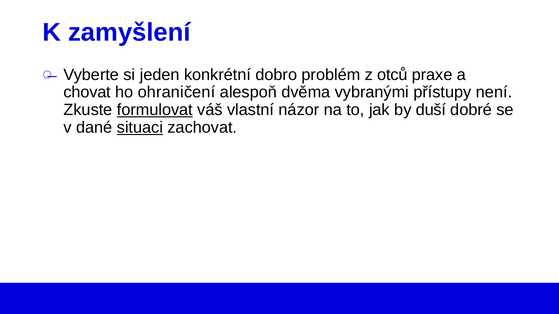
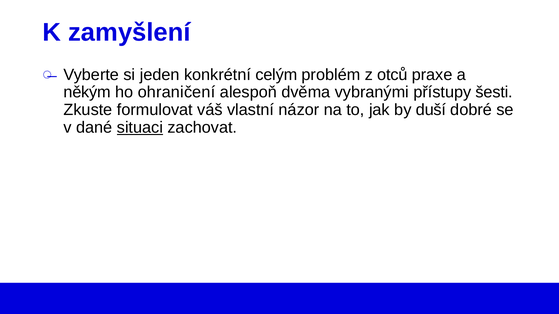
dobro: dobro -> celým
chovat: chovat -> někým
není: není -> šesti
formulovat underline: present -> none
